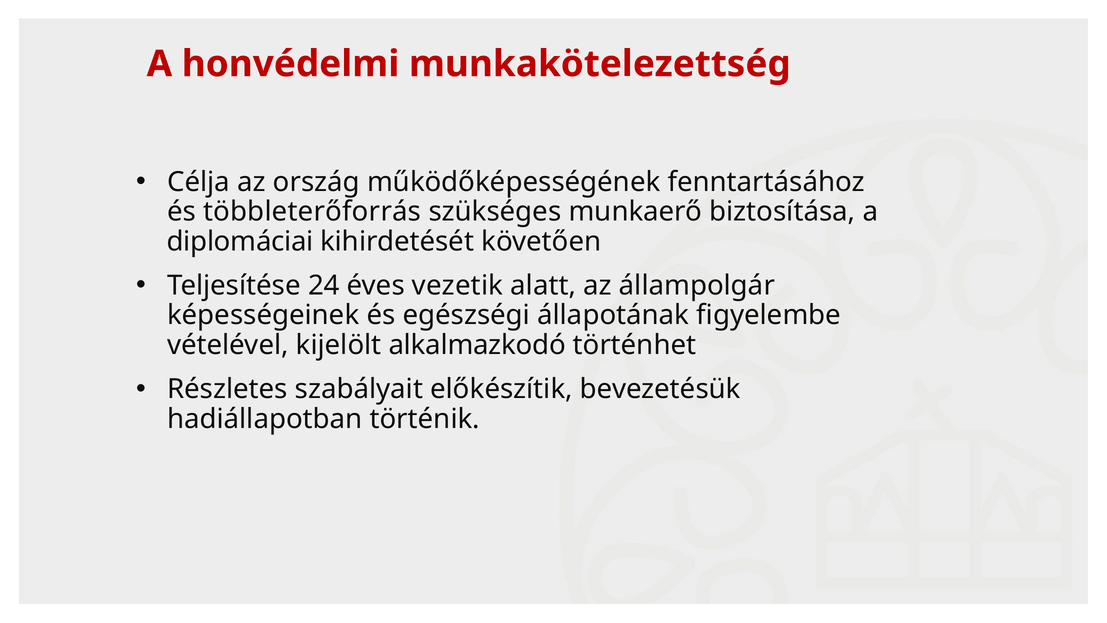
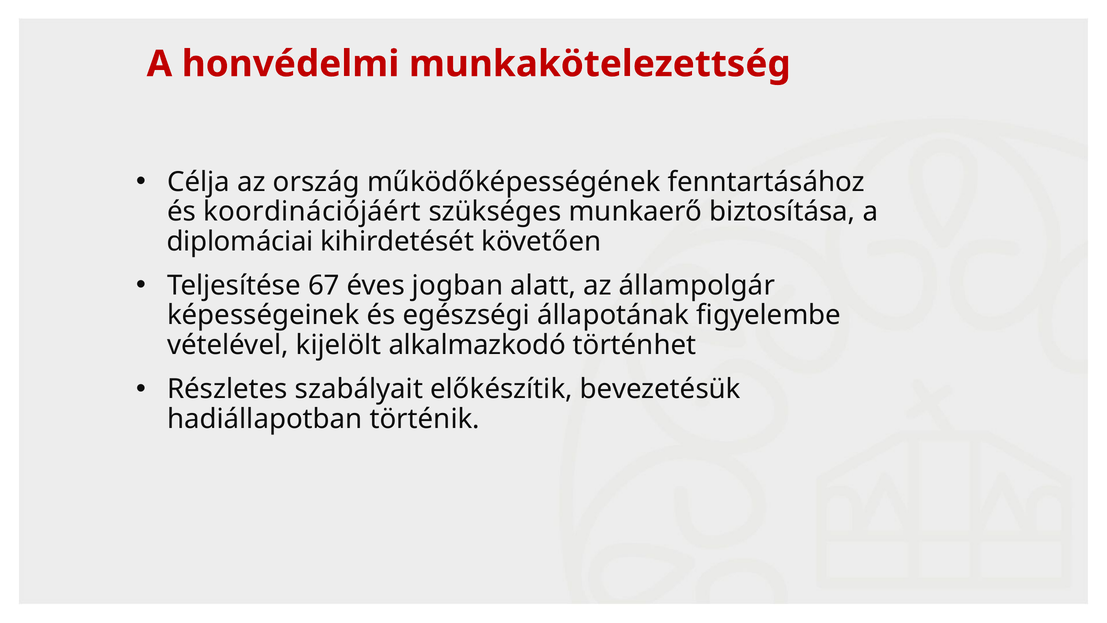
többleterőforrás: többleterőforrás -> koordinációjáért
24: 24 -> 67
vezetik: vezetik -> jogban
